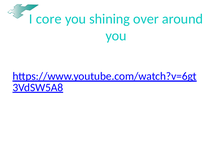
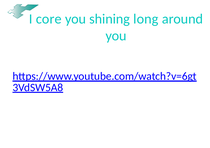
over: over -> long
